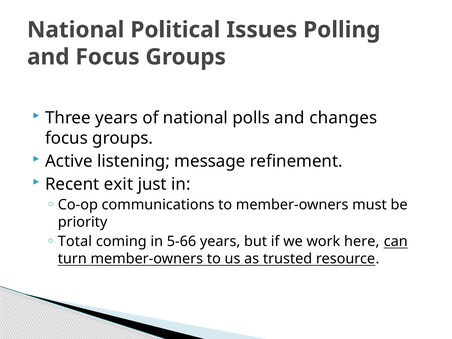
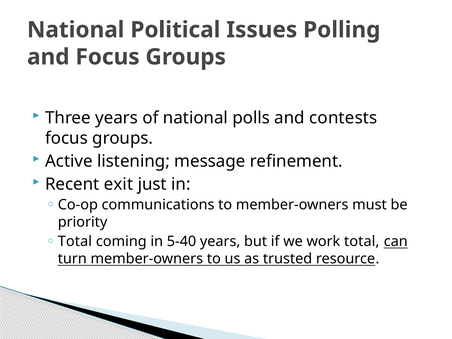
changes: changes -> contests
5-66: 5-66 -> 5-40
work here: here -> total
